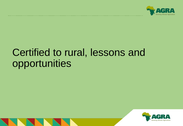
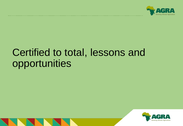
rural: rural -> total
